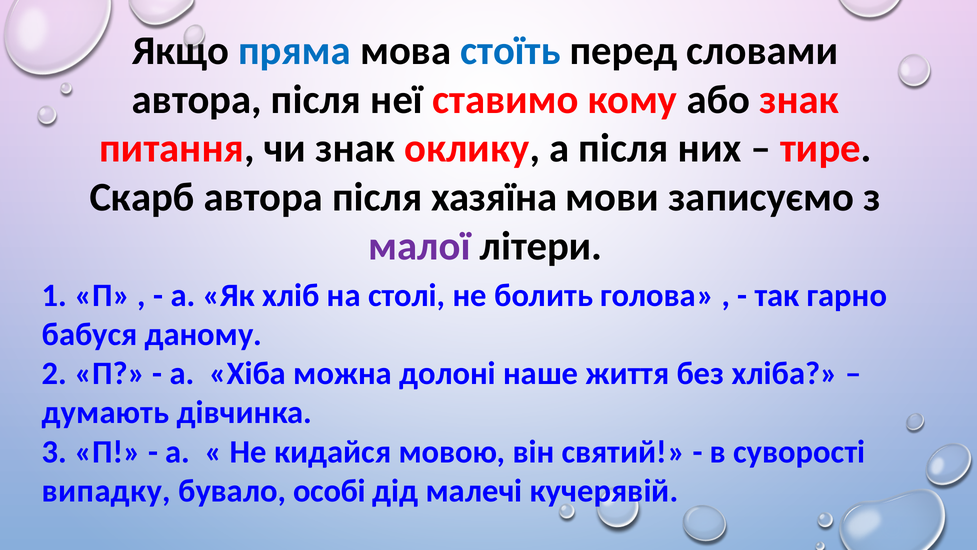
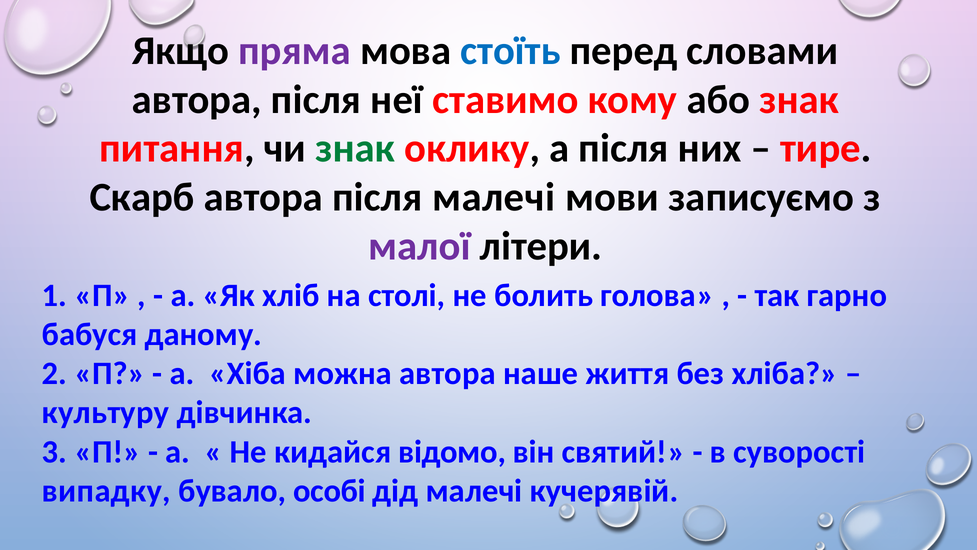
пряма colour: blue -> purple
знак at (355, 148) colour: black -> green
після хазяїна: хазяїна -> малечі
можна долоні: долоні -> автора
думають: думають -> культуру
мовою: мовою -> відомо
